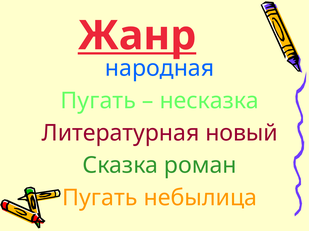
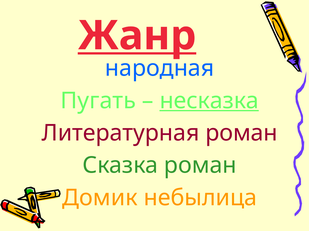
несказка underline: none -> present
Литературная новый: новый -> роман
Пугать at (100, 198): Пугать -> Домик
